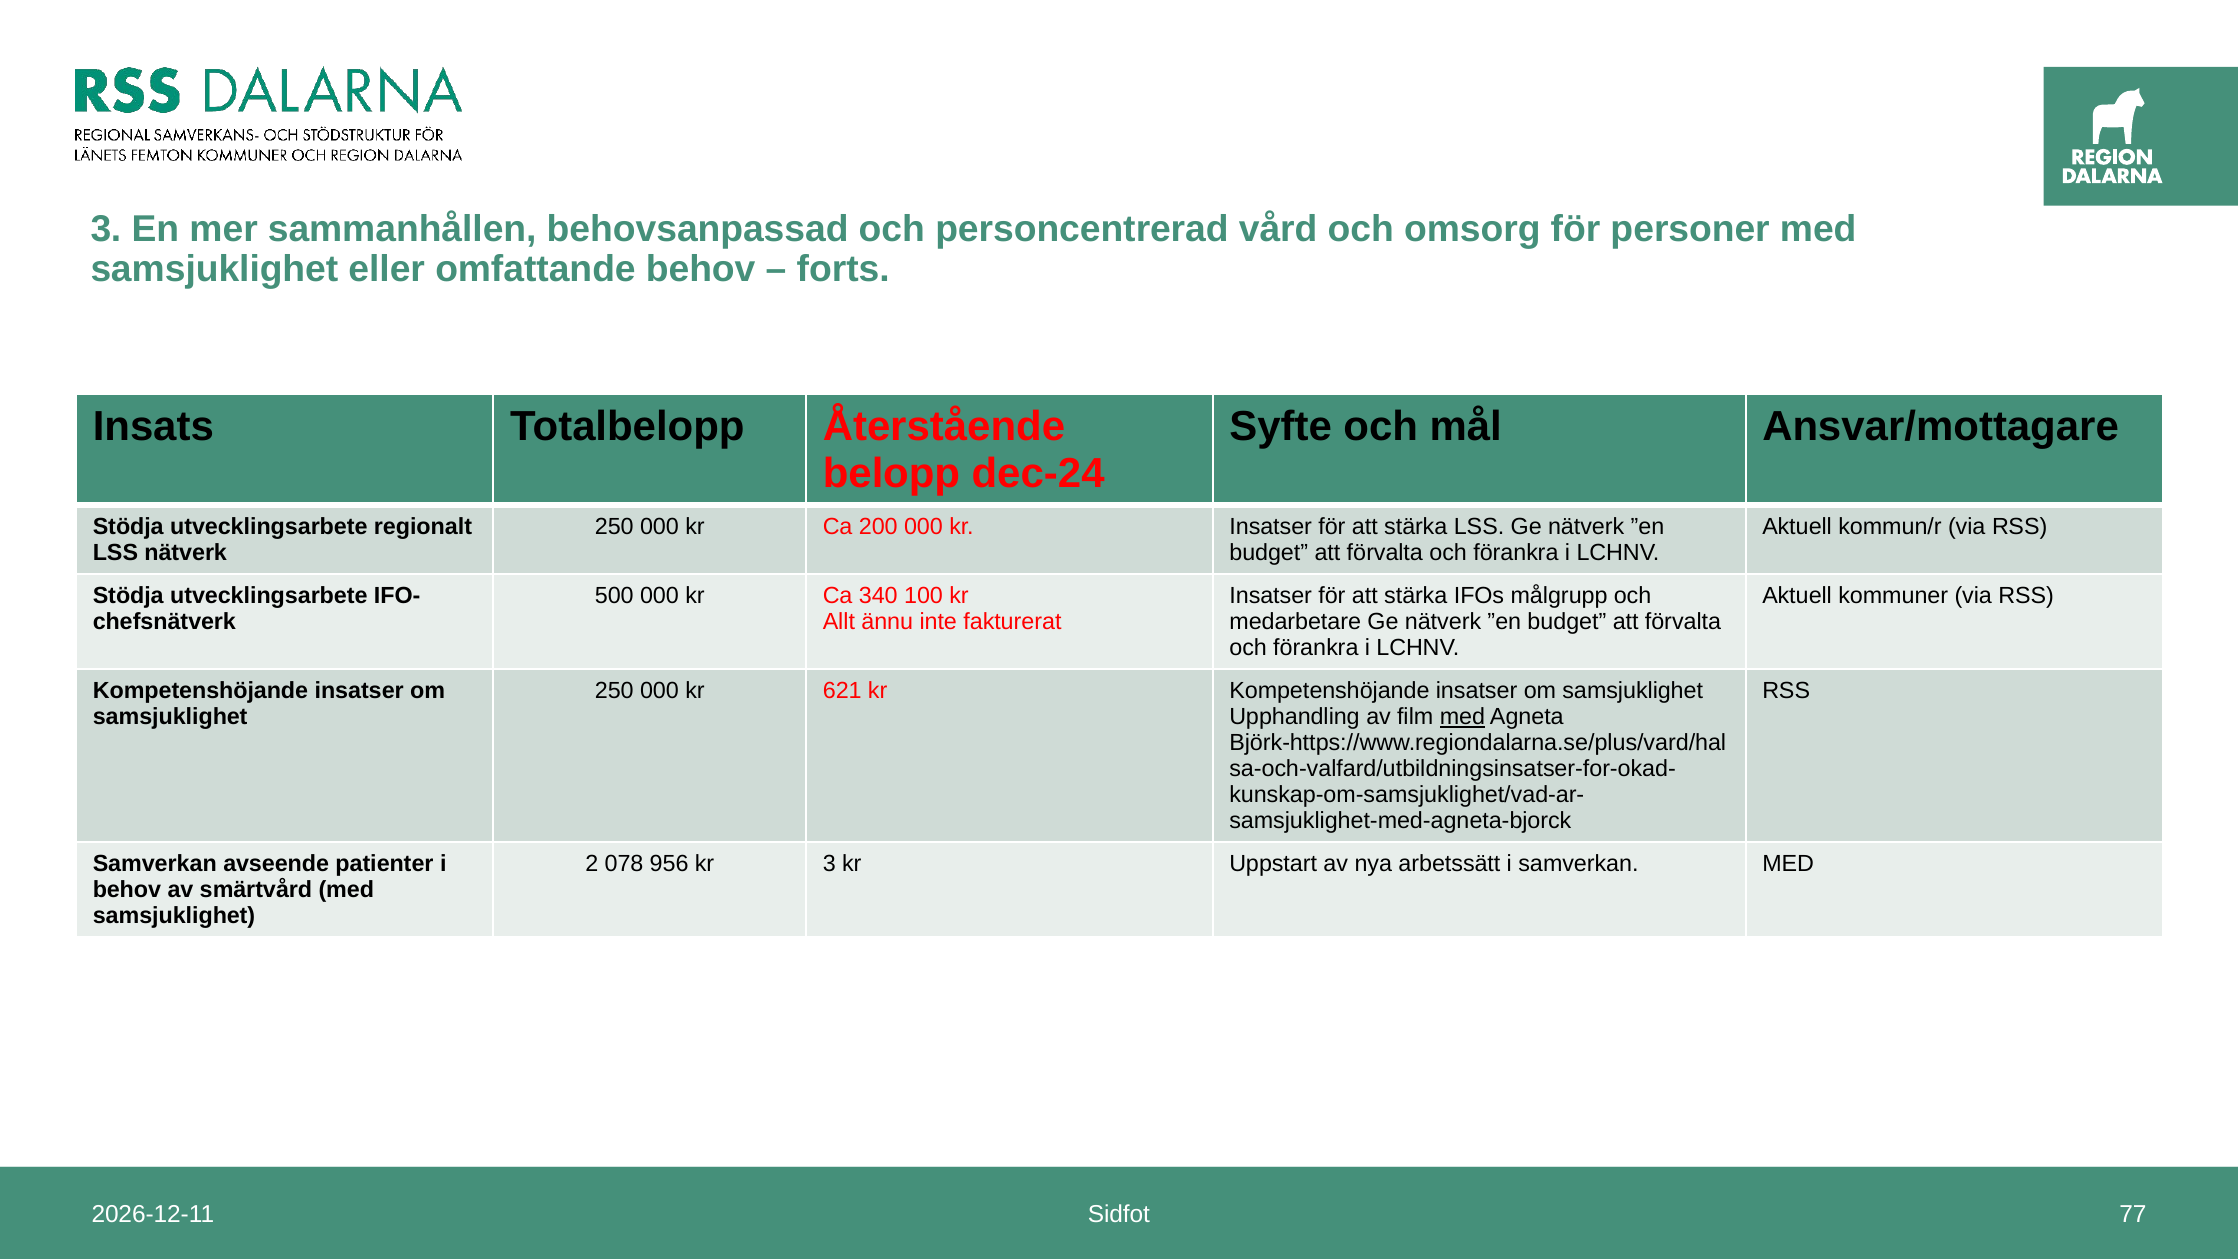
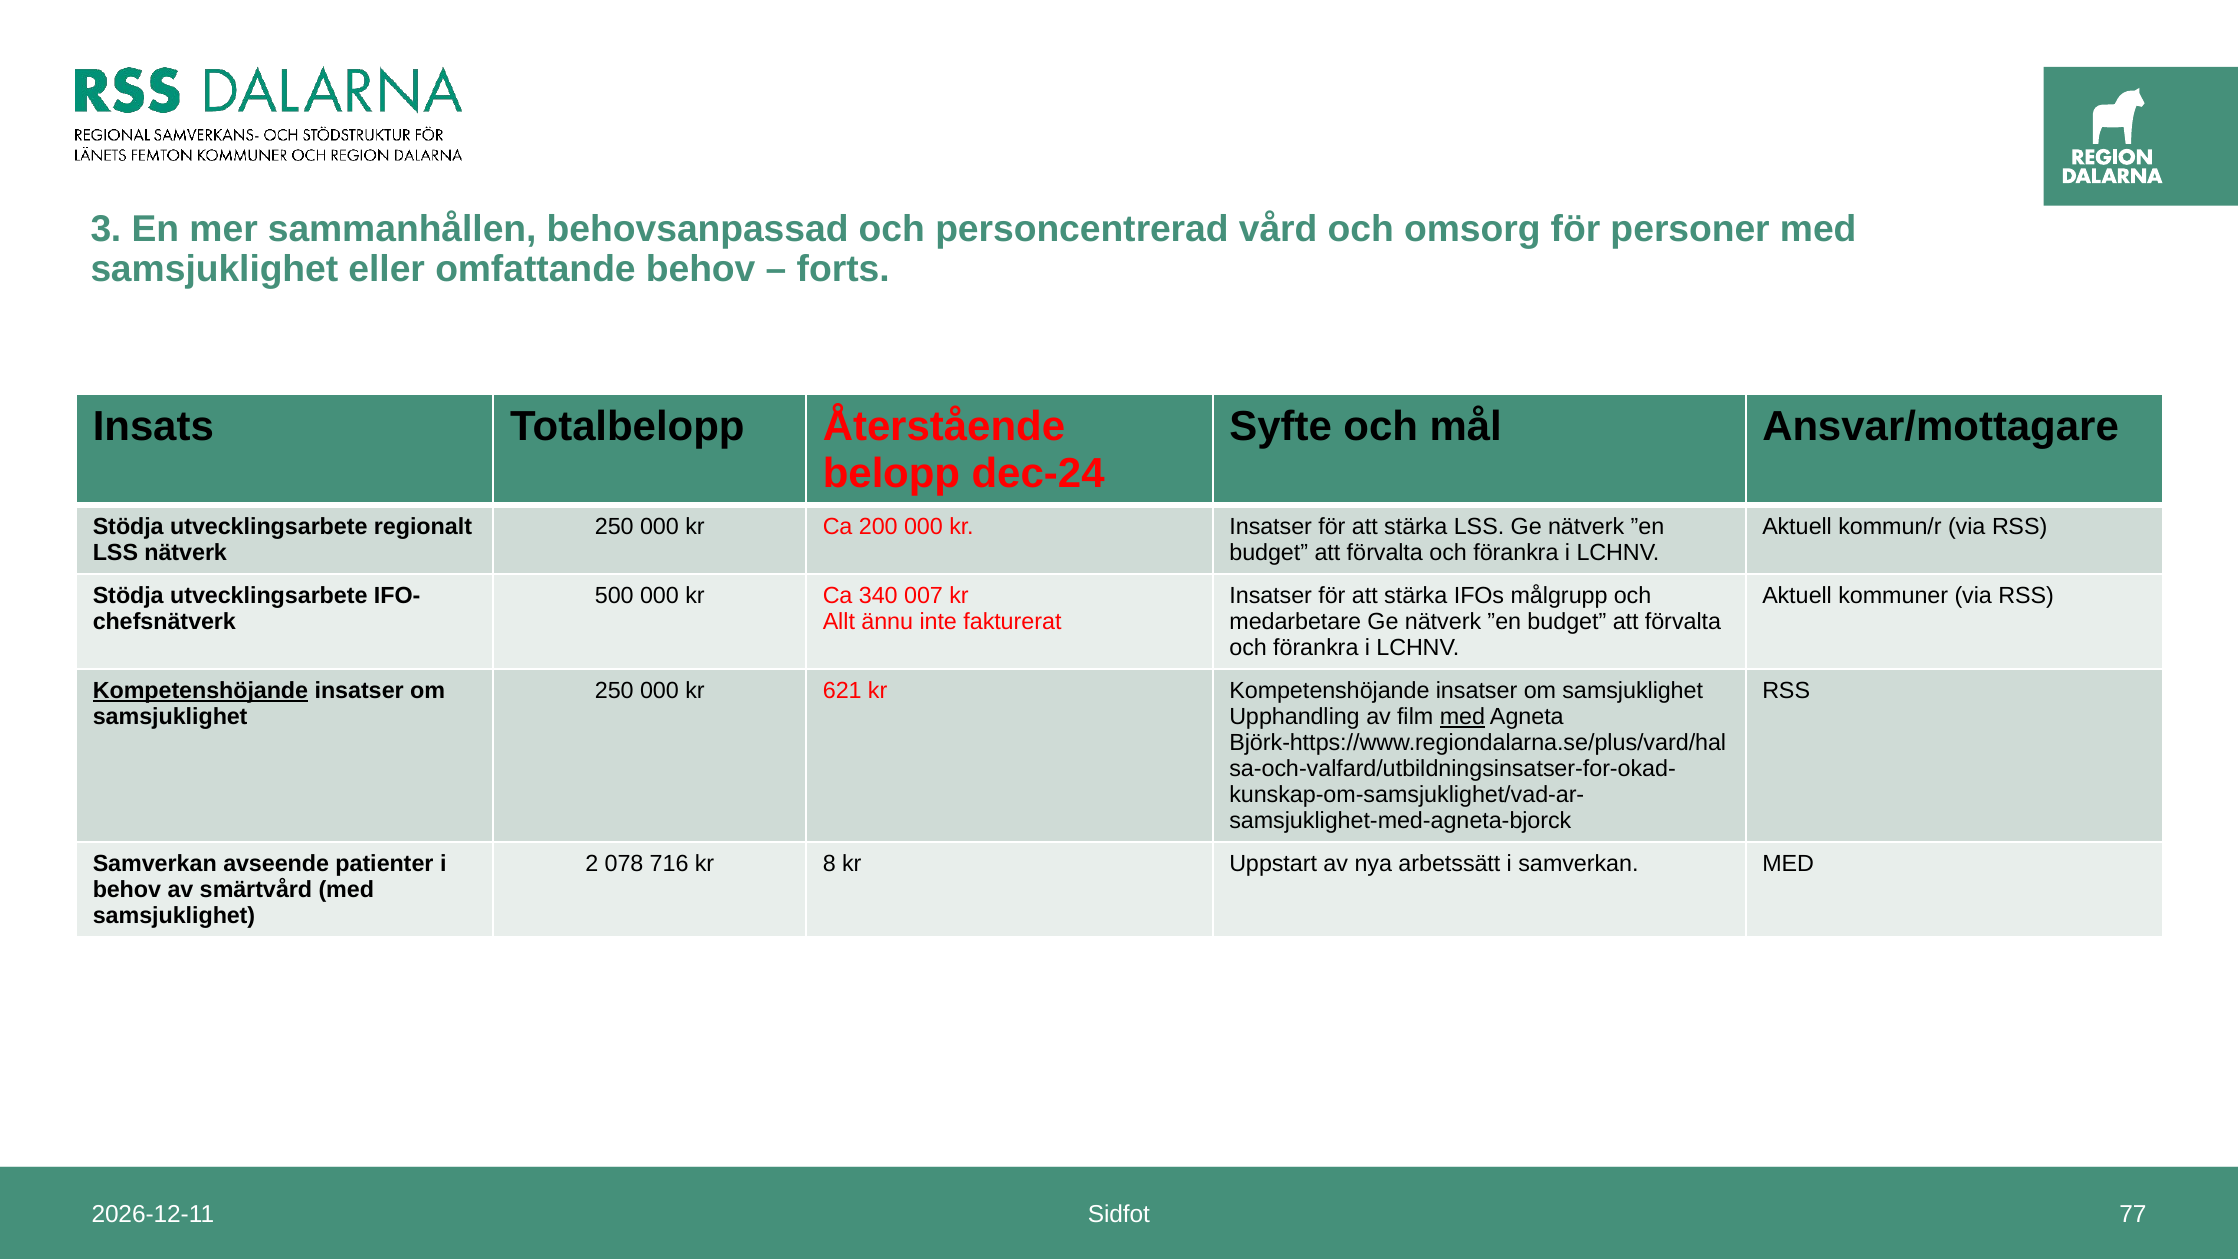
100: 100 -> 007
Kompetenshöjande at (200, 691) underline: none -> present
956: 956 -> 716
kr 3: 3 -> 8
